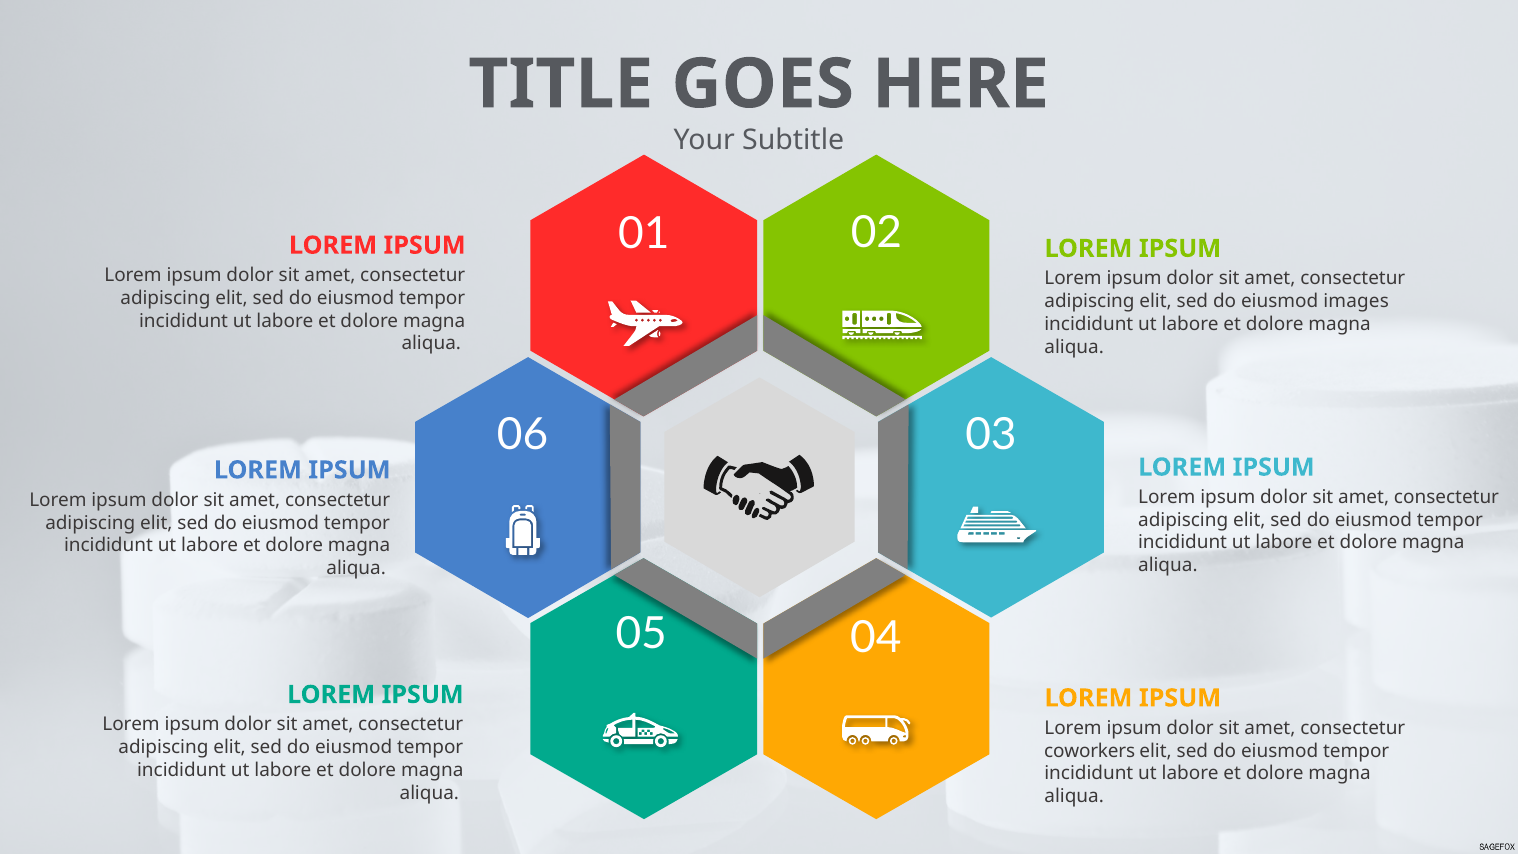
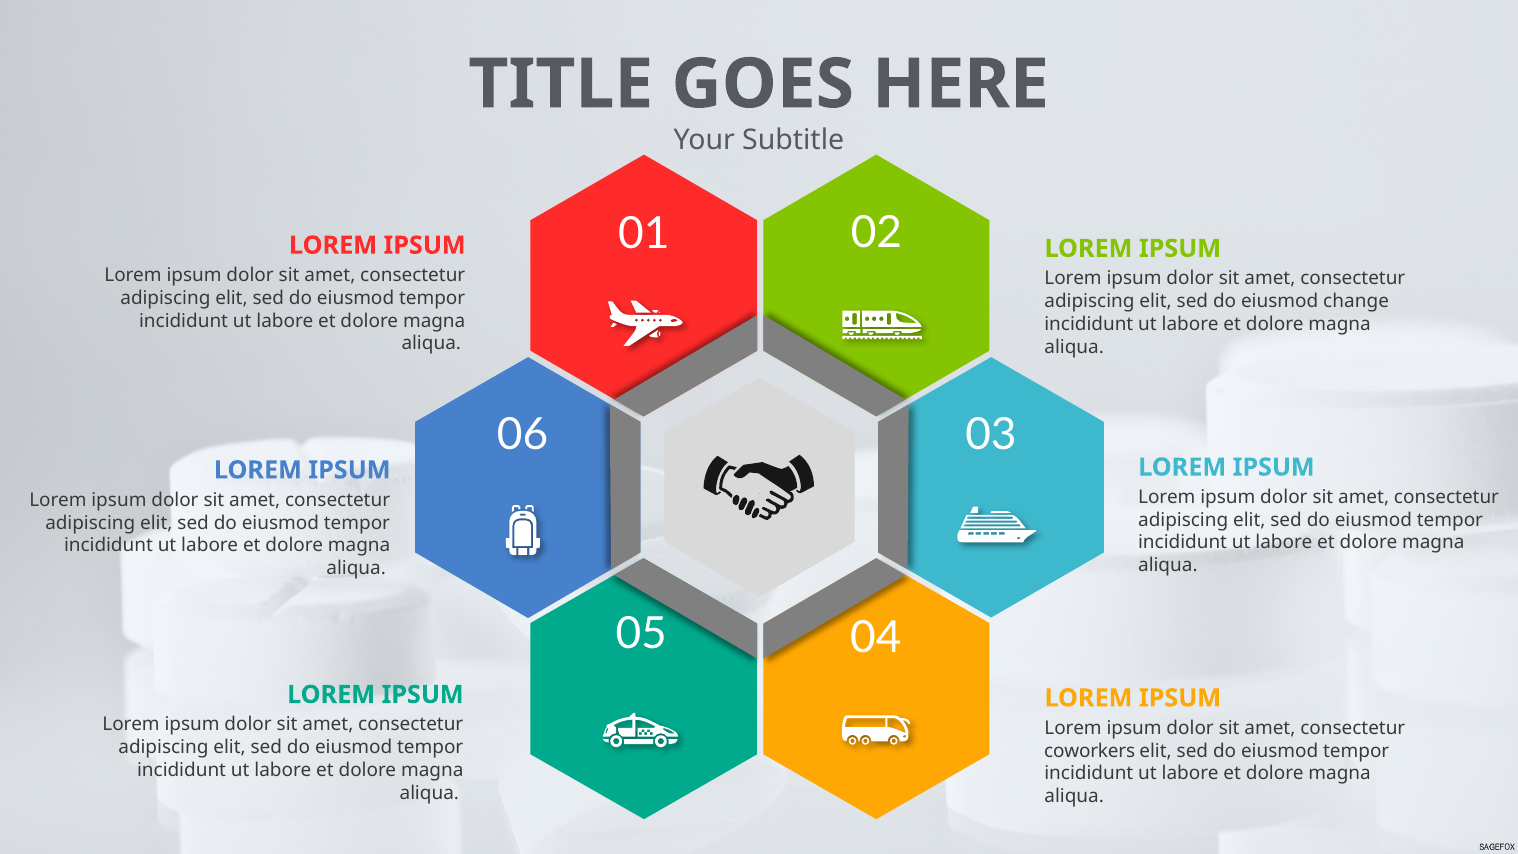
images: images -> change
